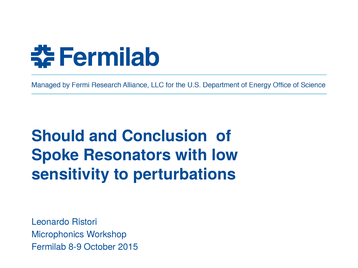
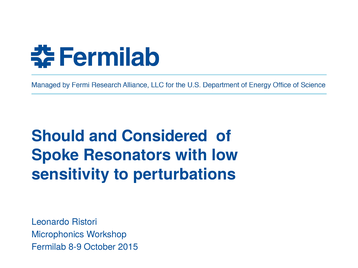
Conclusion: Conclusion -> Considered
